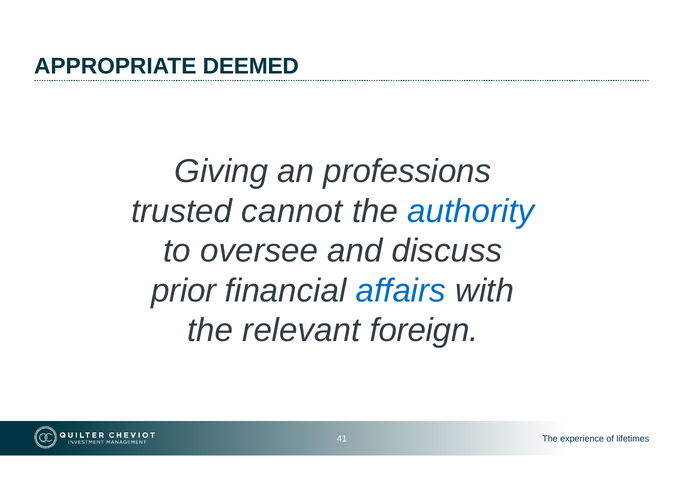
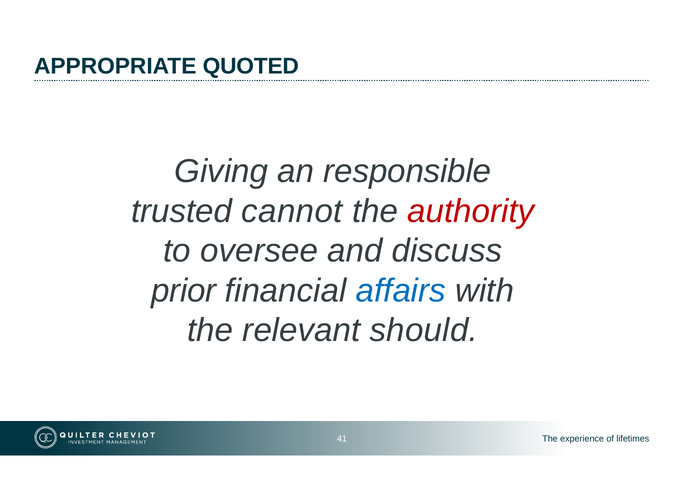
DEEMED: DEEMED -> QUOTED
professions: professions -> responsible
authority colour: blue -> red
foreign: foreign -> should
